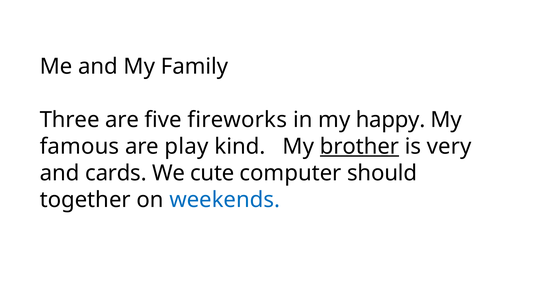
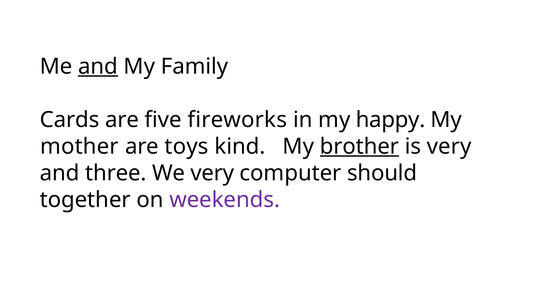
and at (98, 66) underline: none -> present
Three: Three -> Cards
famous: famous -> mother
play: play -> toys
cards: cards -> three
We cute: cute -> very
weekends colour: blue -> purple
